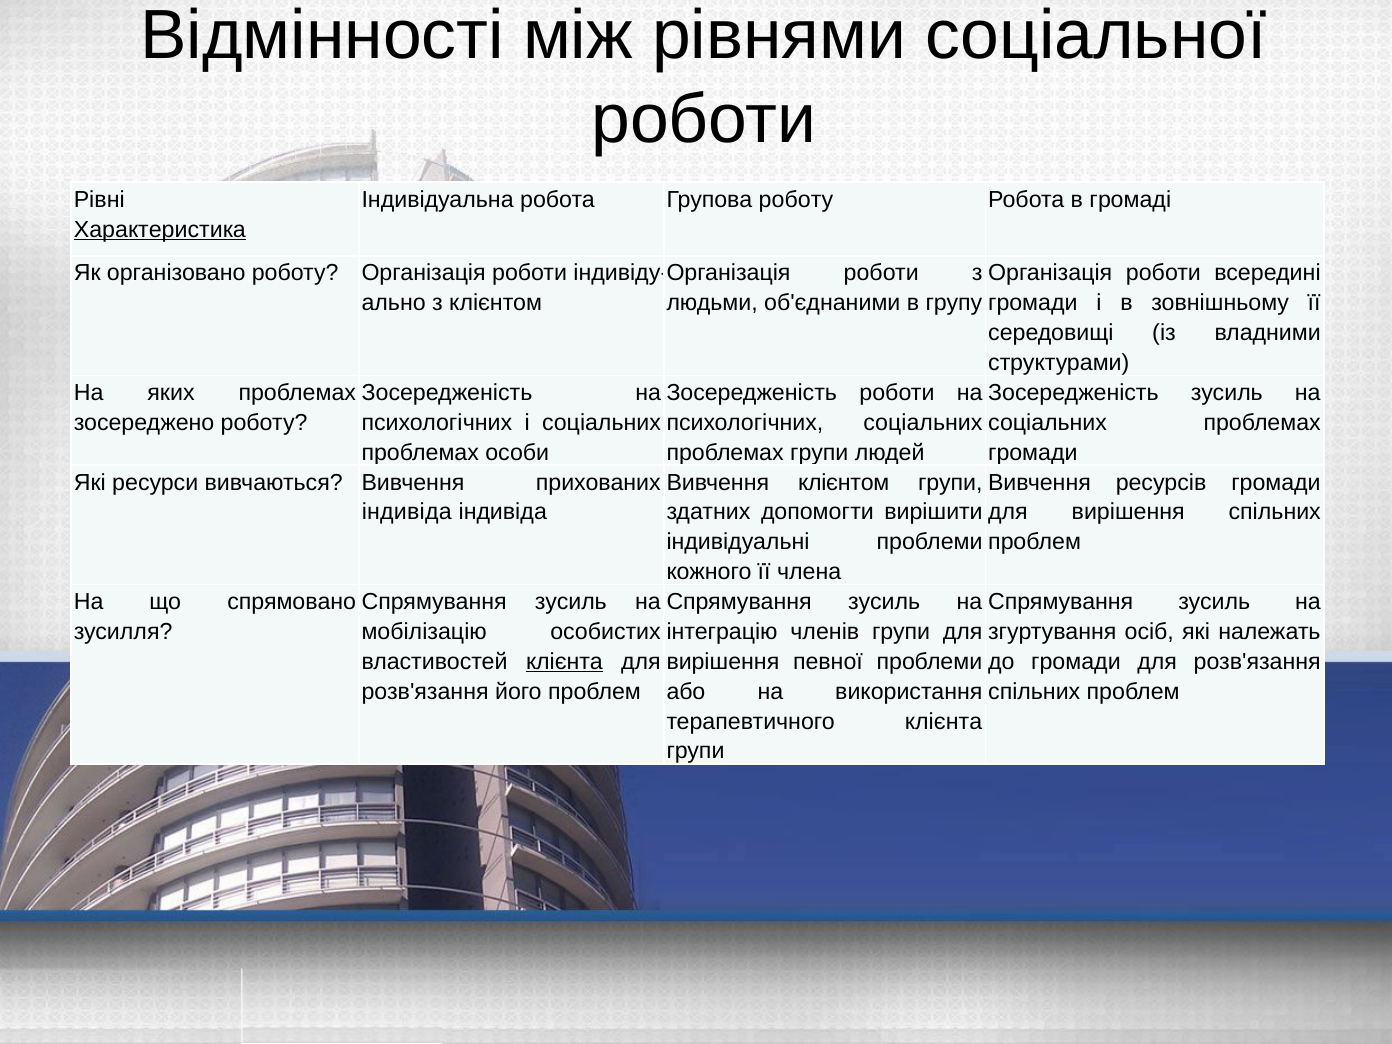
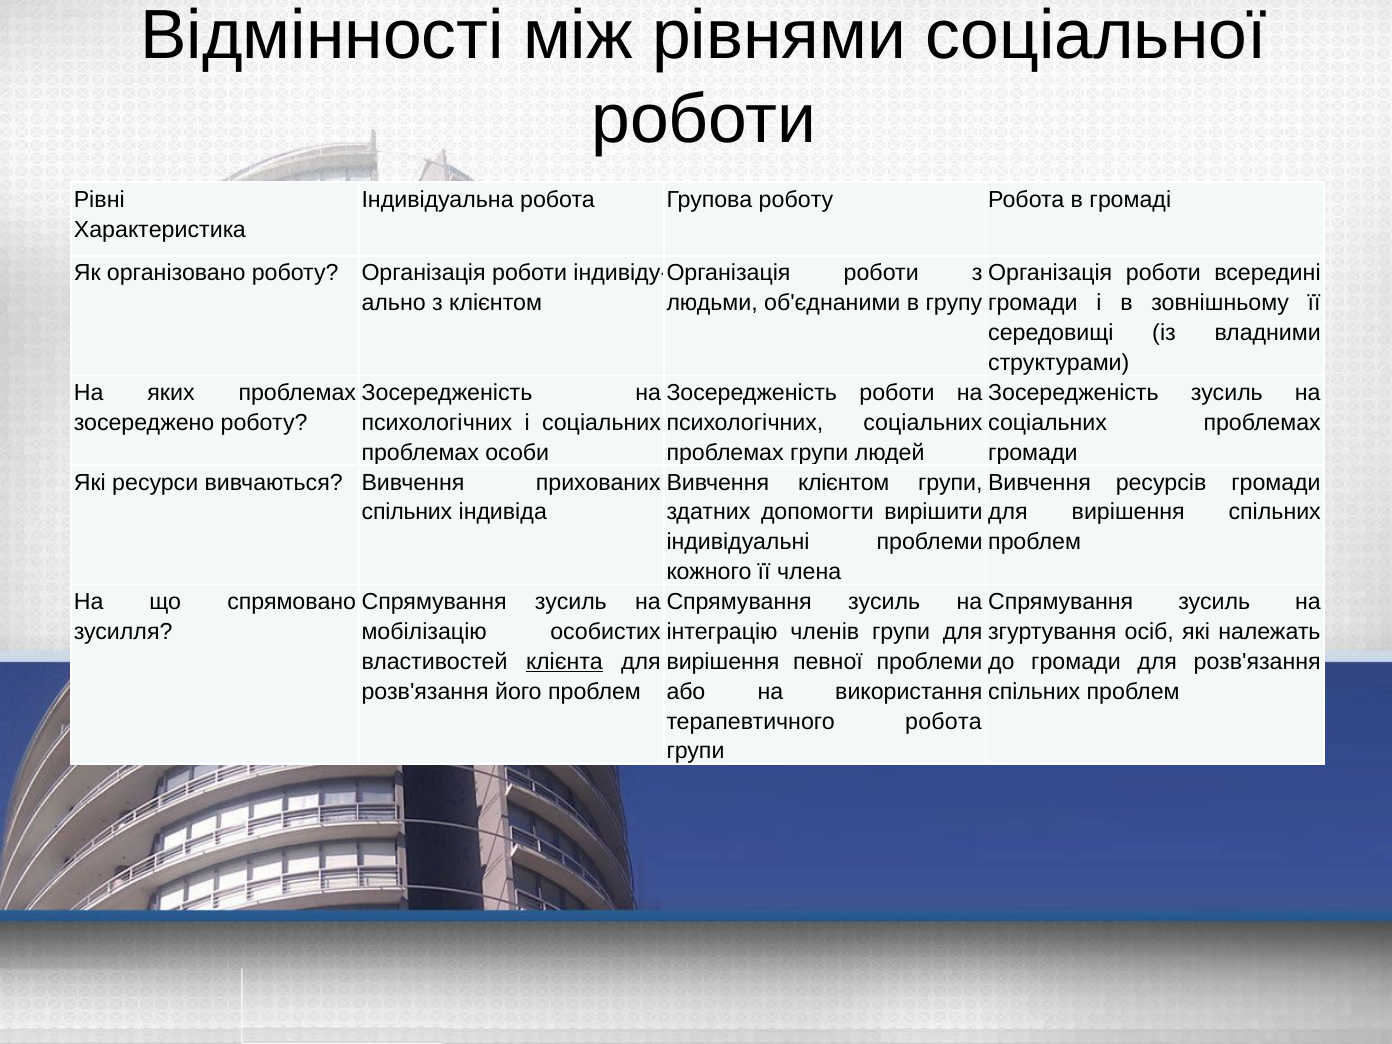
Характеристика underline: present -> none
індивіда at (407, 512): індивіда -> спільних
терапевтичного клієнта: клієнта -> робота
